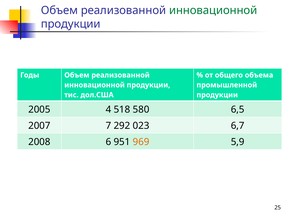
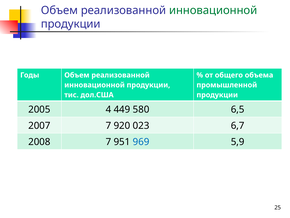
518: 518 -> 449
292: 292 -> 920
2008 6: 6 -> 7
969 colour: orange -> blue
